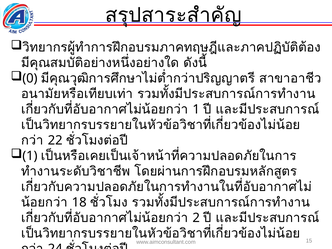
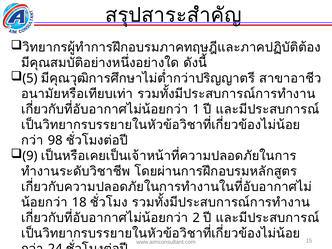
0: 0 -> 5
22: 22 -> 98
1 at (30, 156): 1 -> 9
